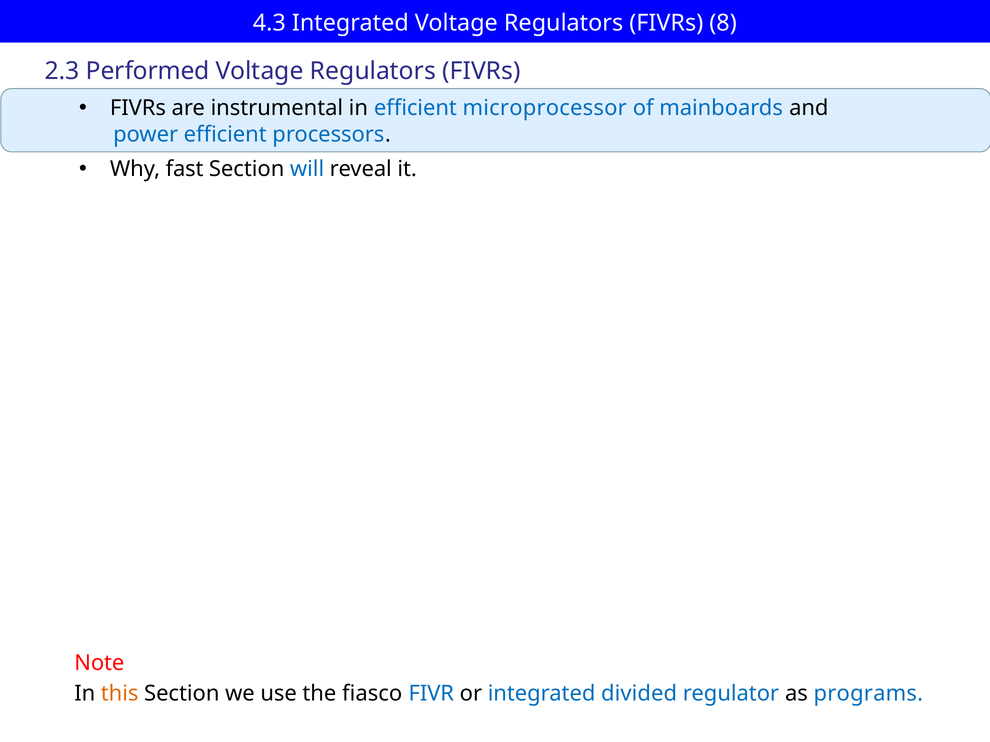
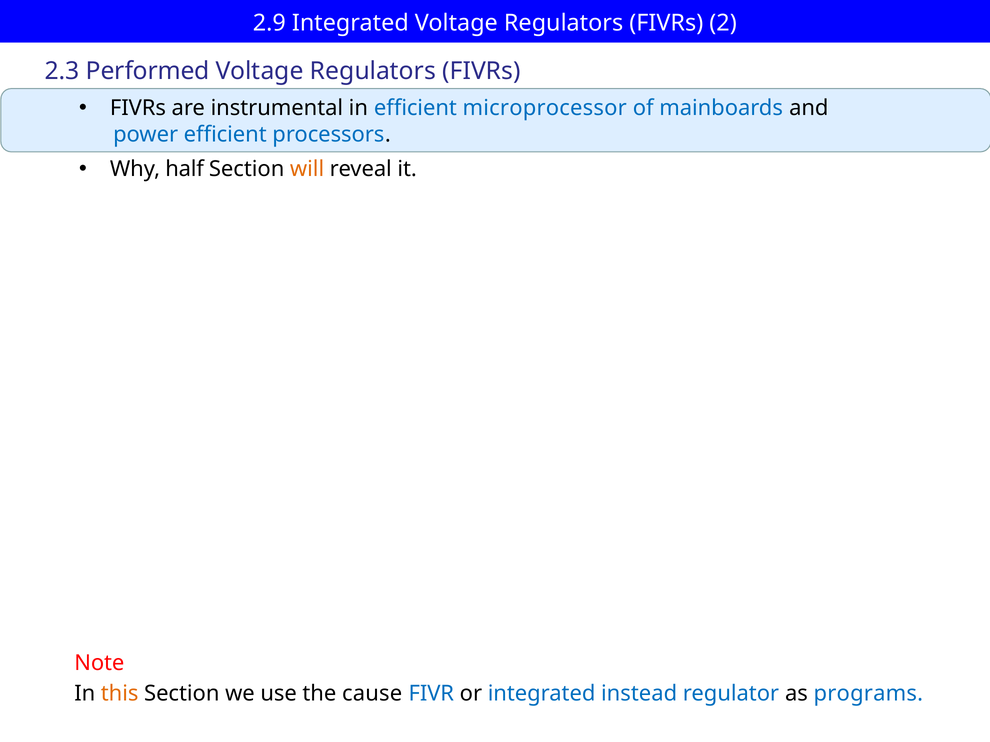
4.3: 4.3 -> 2.9
8: 8 -> 2
fast: fast -> half
will colour: blue -> orange
fiasco: fiasco -> cause
divided: divided -> instead
